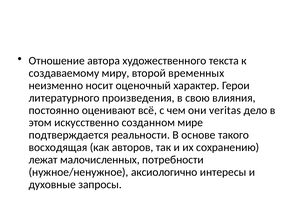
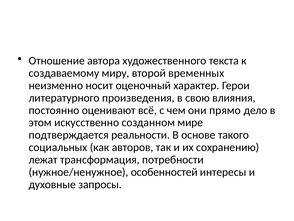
veritas: veritas -> прямо
восходящая: восходящая -> социальных
малочисленных: малочисленных -> транcформация
аксиологично: аксиологично -> особенностей
